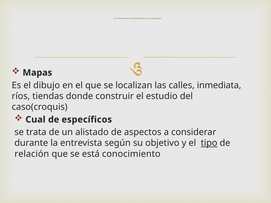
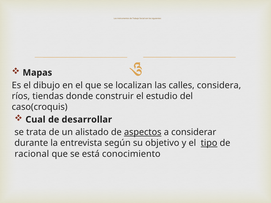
inmediata: inmediata -> considera
específicos: específicos -> desarrollar
aspectos underline: none -> present
relación: relación -> racional
